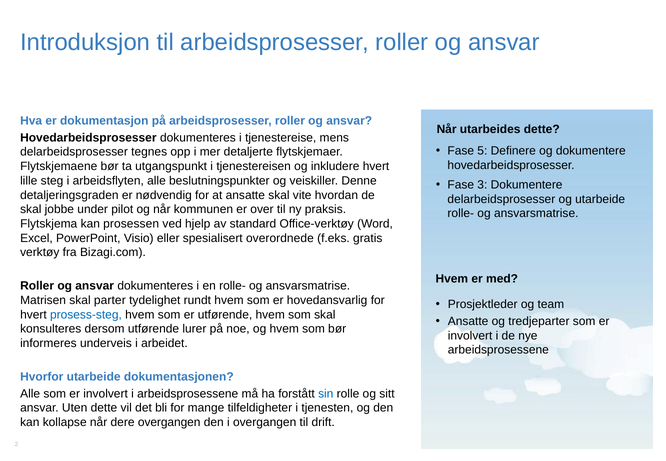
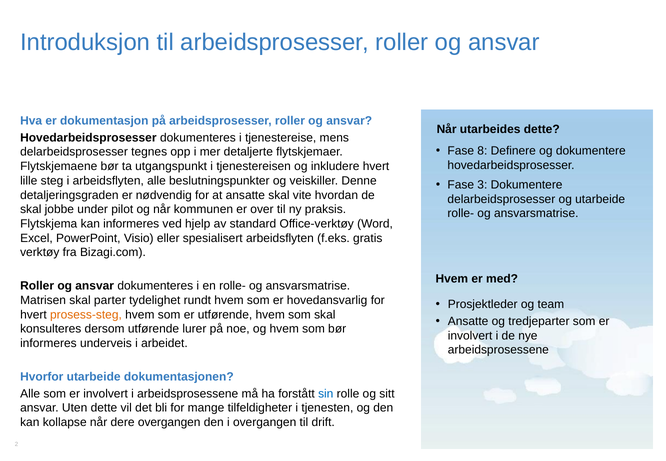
5: 5 -> 8
kan prosessen: prosessen -> informeres
spesialisert overordnede: overordnede -> arbeidsflyten
prosess-steg colour: blue -> orange
